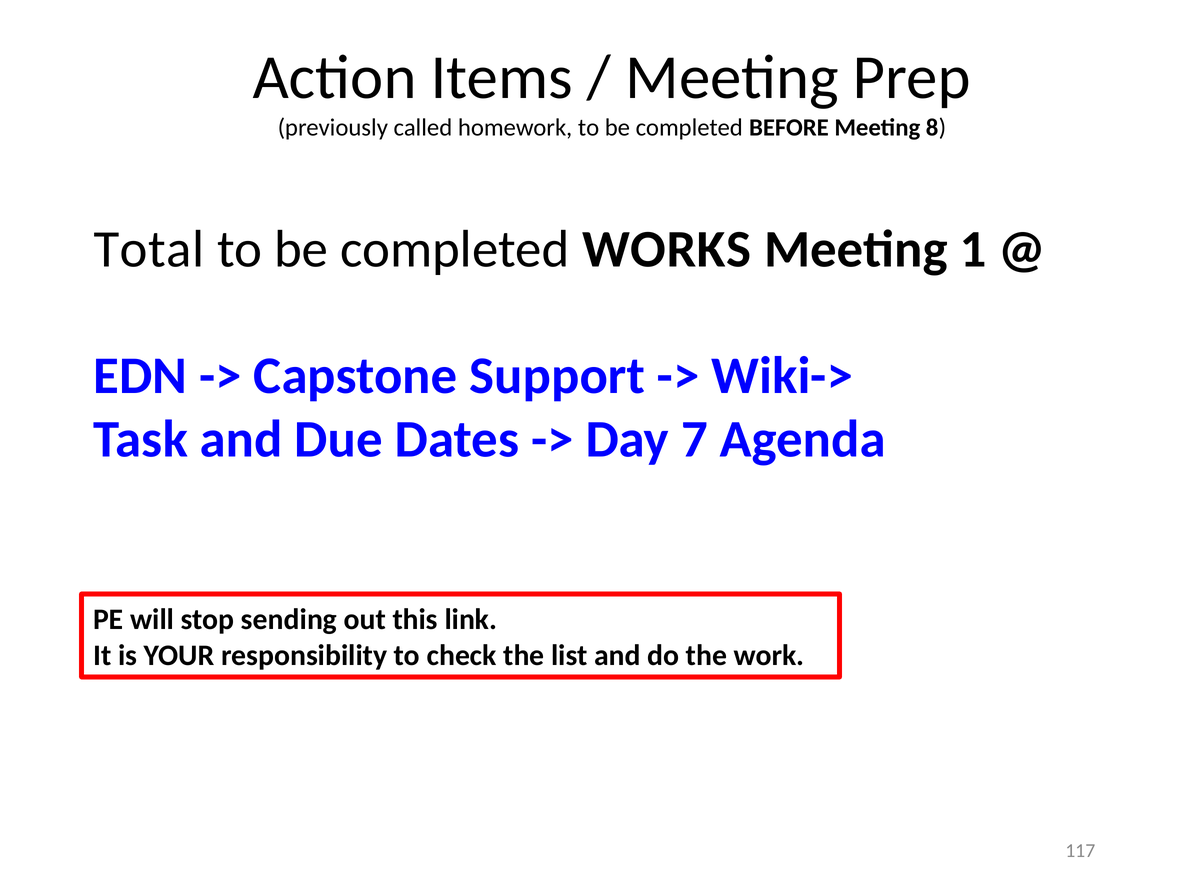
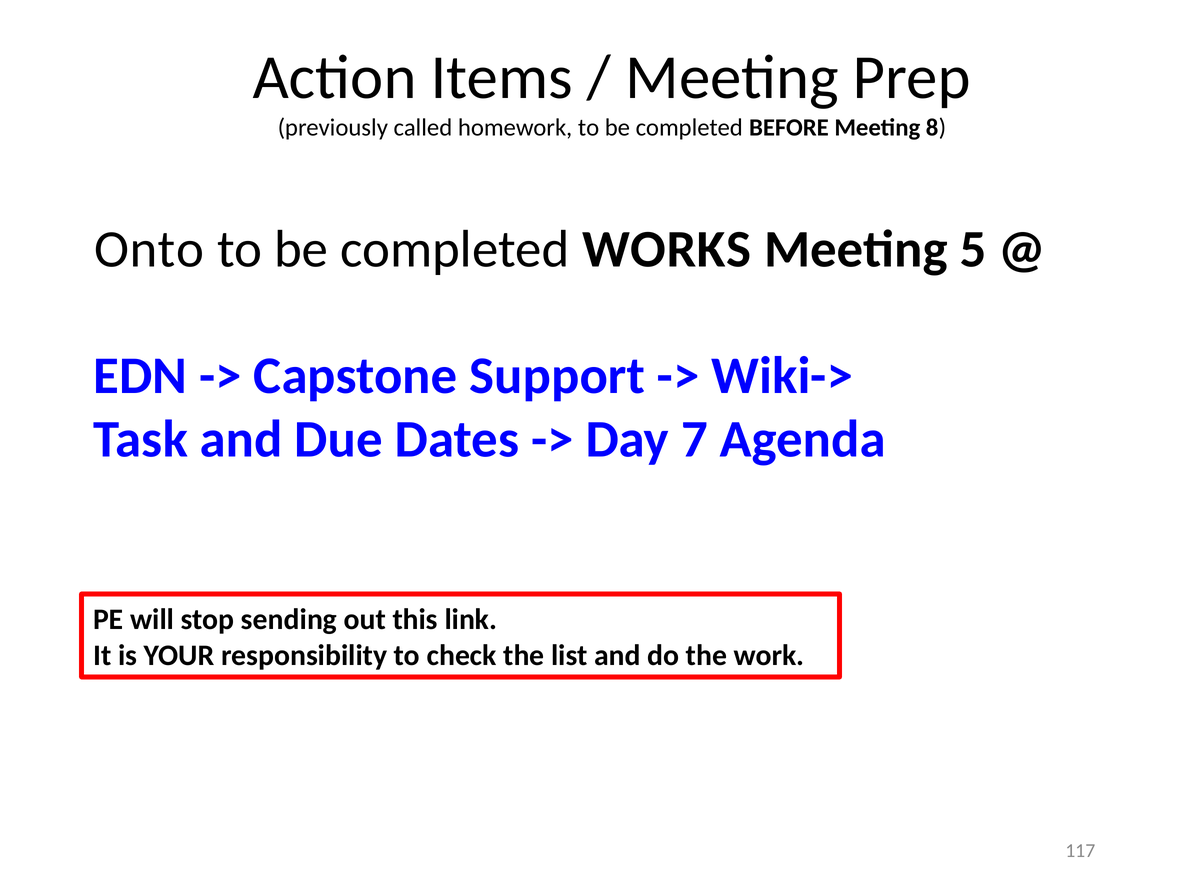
Total: Total -> Onto
1: 1 -> 5
